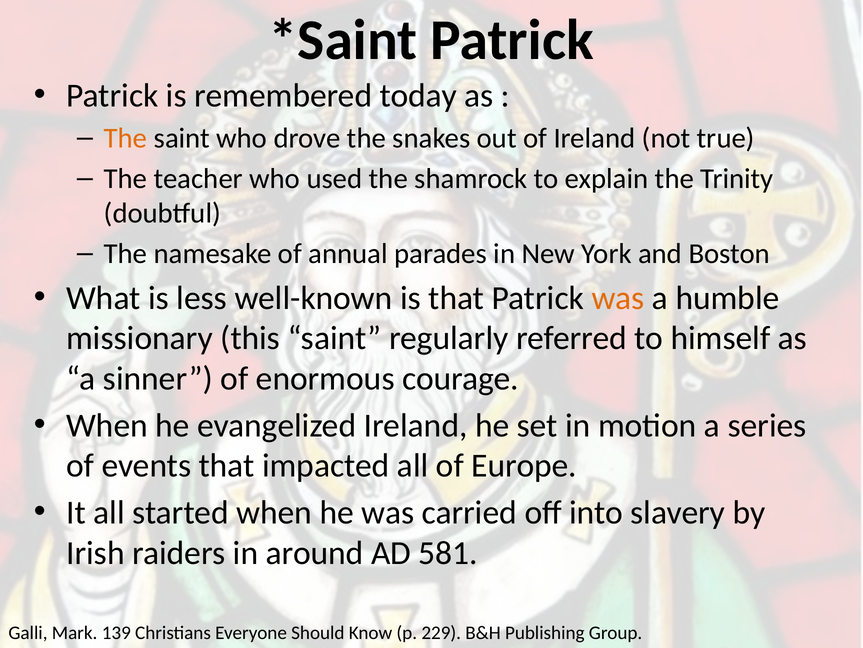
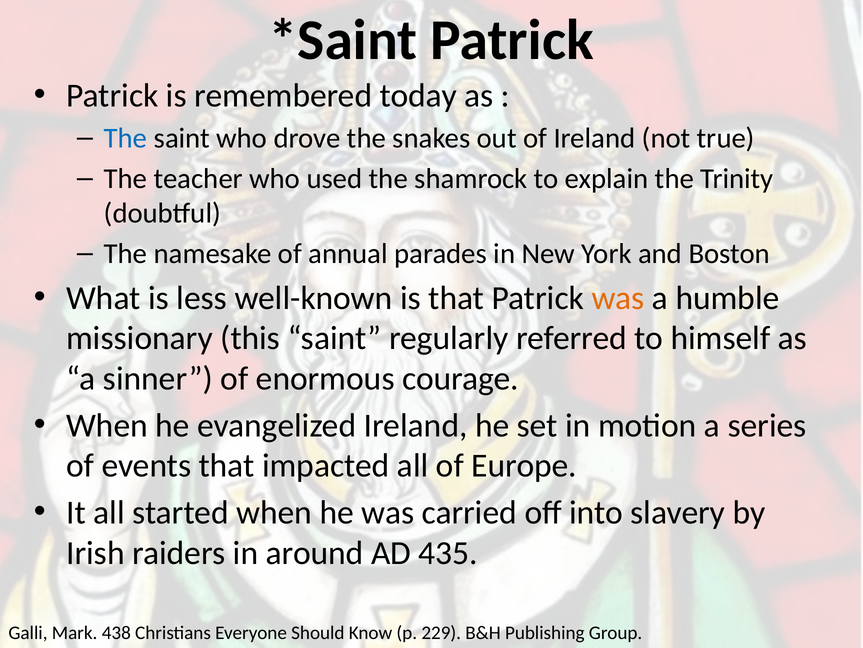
The at (126, 138) colour: orange -> blue
581: 581 -> 435
139: 139 -> 438
